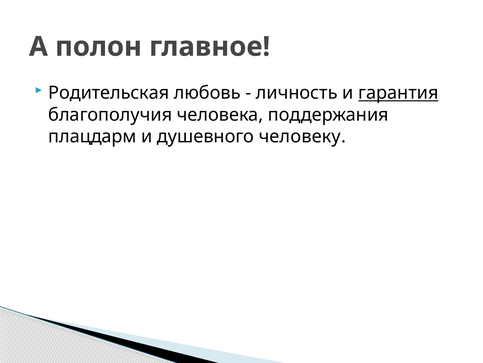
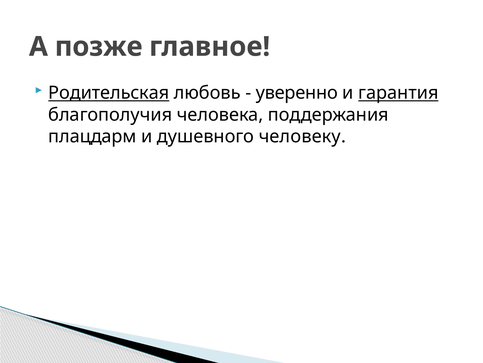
полон: полон -> позже
Родительская underline: none -> present
личность: личность -> уверенно
